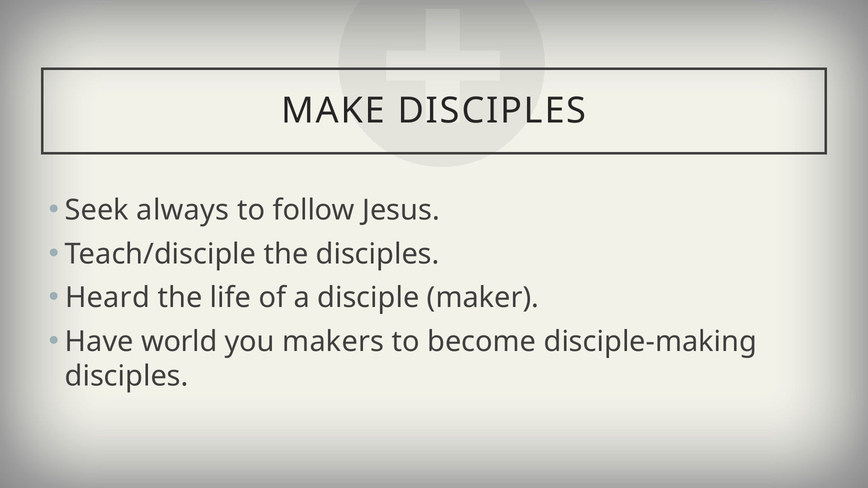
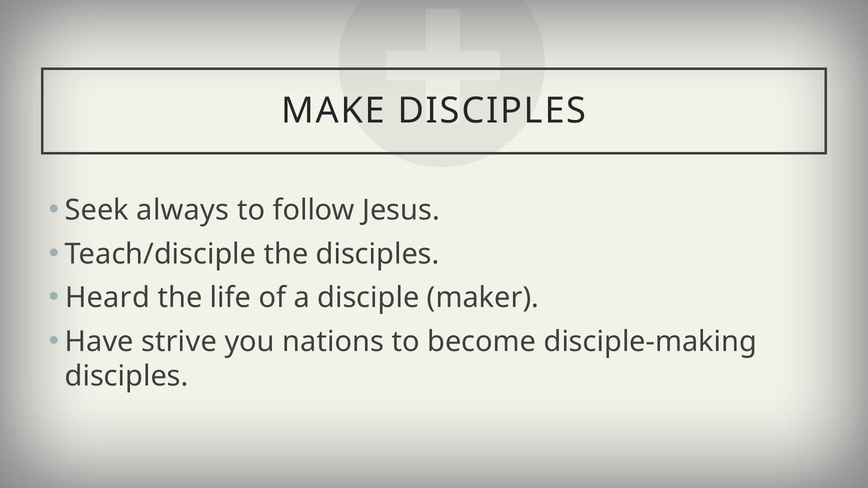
world: world -> strive
makers: makers -> nations
